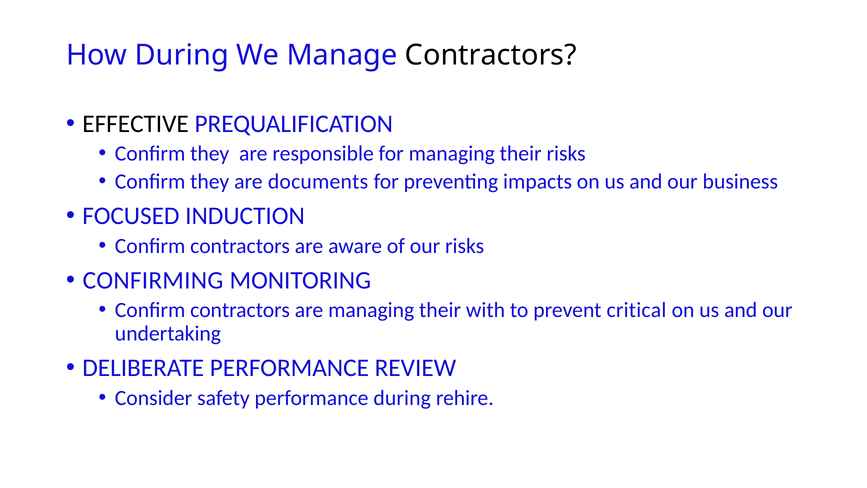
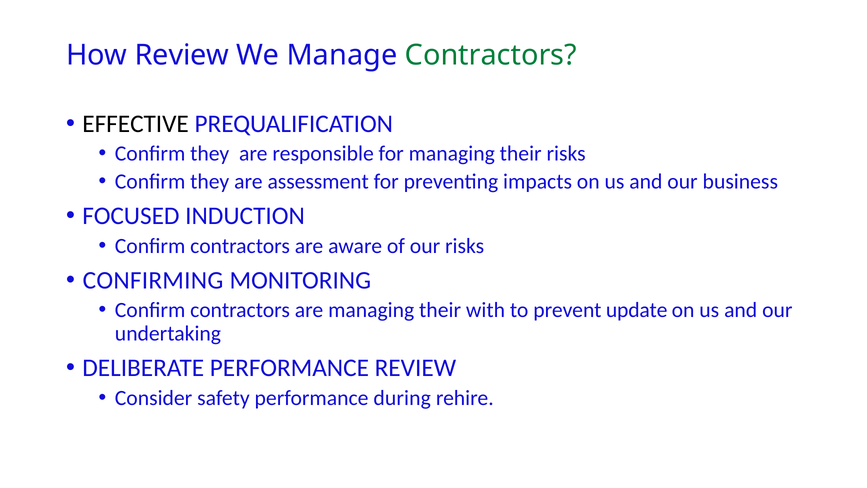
How During: During -> Review
Contractors at (491, 55) colour: black -> green
documents: documents -> assessment
critical: critical -> update
